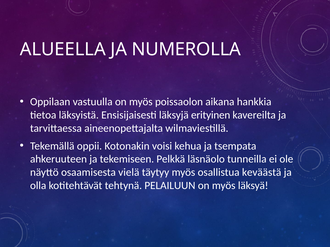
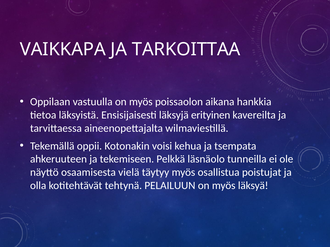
ALUEELLA: ALUEELLA -> VAIKKAPA
NUMEROLLA: NUMEROLLA -> TARKOITTAA
keväästä: keväästä -> poistujat
